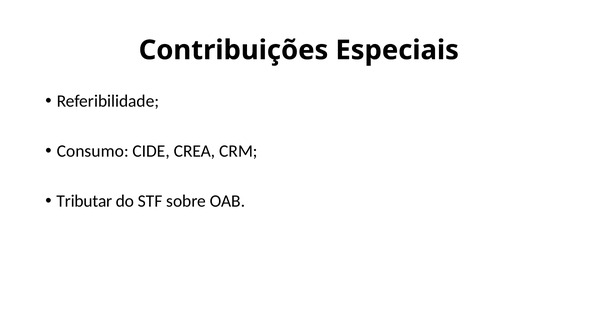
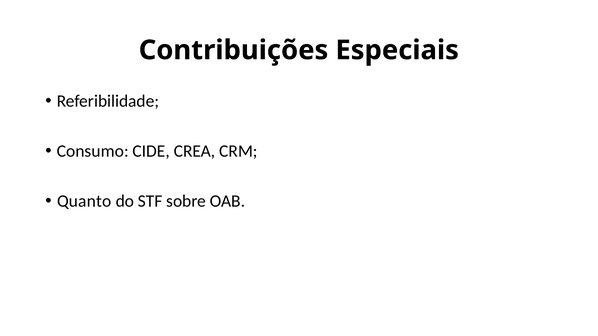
Tributar: Tributar -> Quanto
